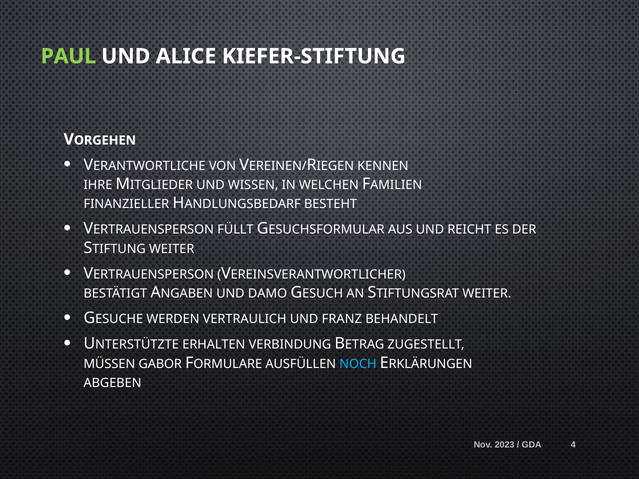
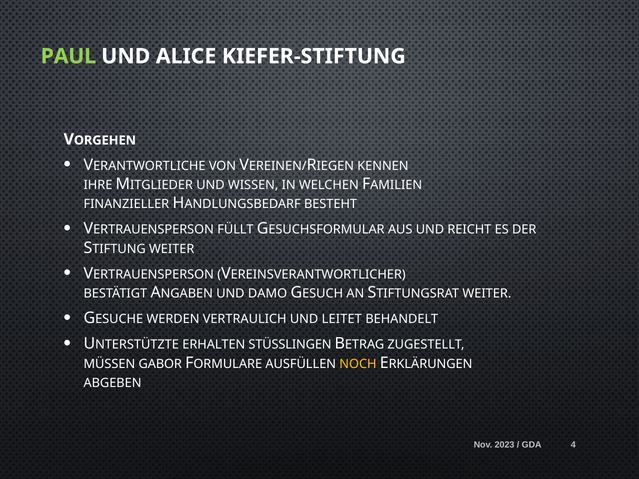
FRANZ: FRANZ -> LEITET
VERBINDUNG: VERBINDUNG -> STÜSSLINGEN
NOCH colour: light blue -> yellow
